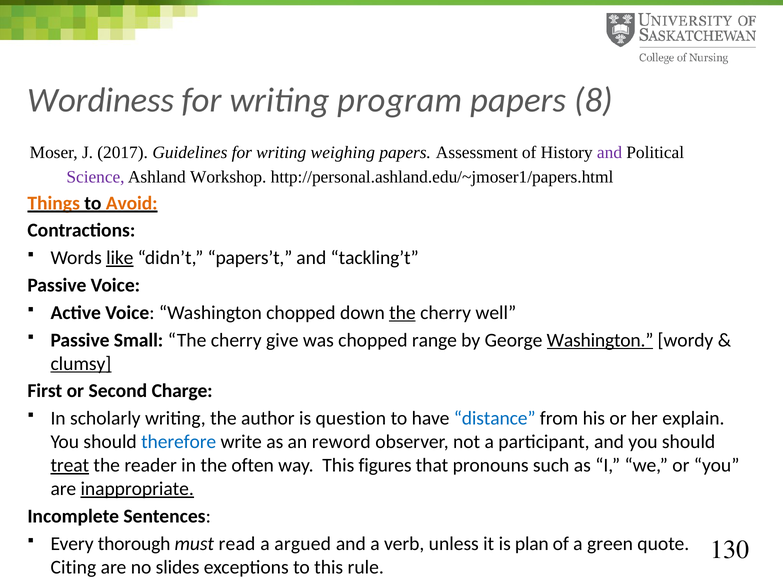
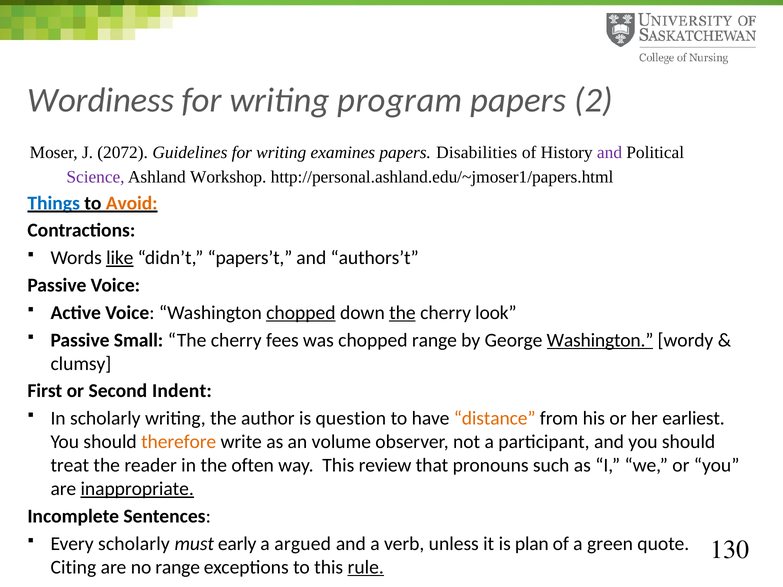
8: 8 -> 2
2017: 2017 -> 2072
weighing: weighing -> examines
Assessment: Assessment -> Disabilities
Things colour: orange -> blue
tackling’t: tackling’t -> authors’t
chopped at (301, 313) underline: none -> present
well: well -> look
give: give -> fees
clumsy underline: present -> none
Charge: Charge -> Indent
distance colour: blue -> orange
explain: explain -> earliest
therefore colour: blue -> orange
reword: reword -> volume
treat underline: present -> none
figures: figures -> review
Every thorough: thorough -> scholarly
read: read -> early
no slides: slides -> range
rule underline: none -> present
